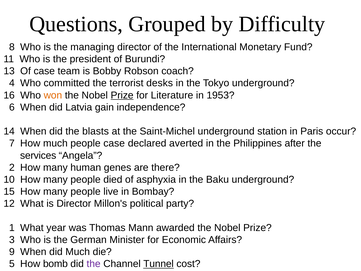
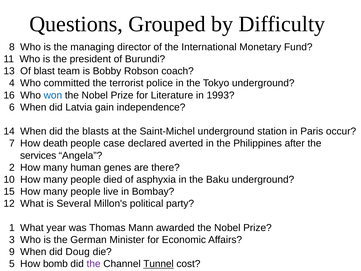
Of case: case -> blast
desks: desks -> police
won colour: orange -> blue
Prize at (122, 95) underline: present -> none
1953: 1953 -> 1993
How much: much -> death
is Director: Director -> Several
did Much: Much -> Doug
